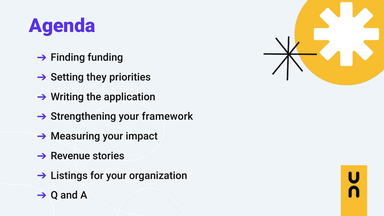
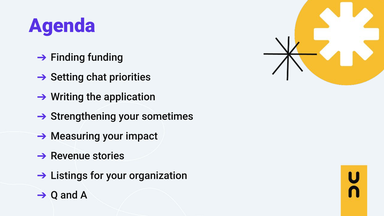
they: they -> chat
framework: framework -> sometimes
